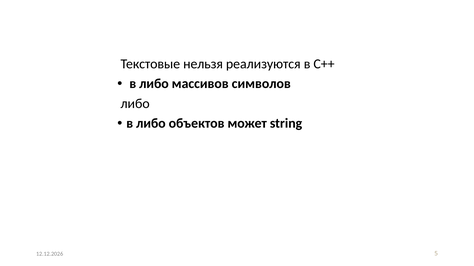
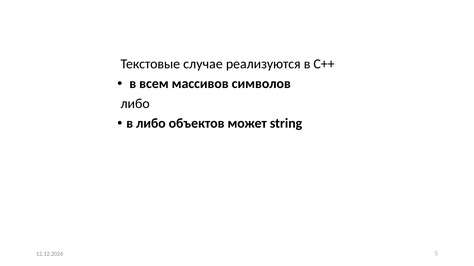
нельзя: нельзя -> случае
либо at (154, 84): либо -> всем
